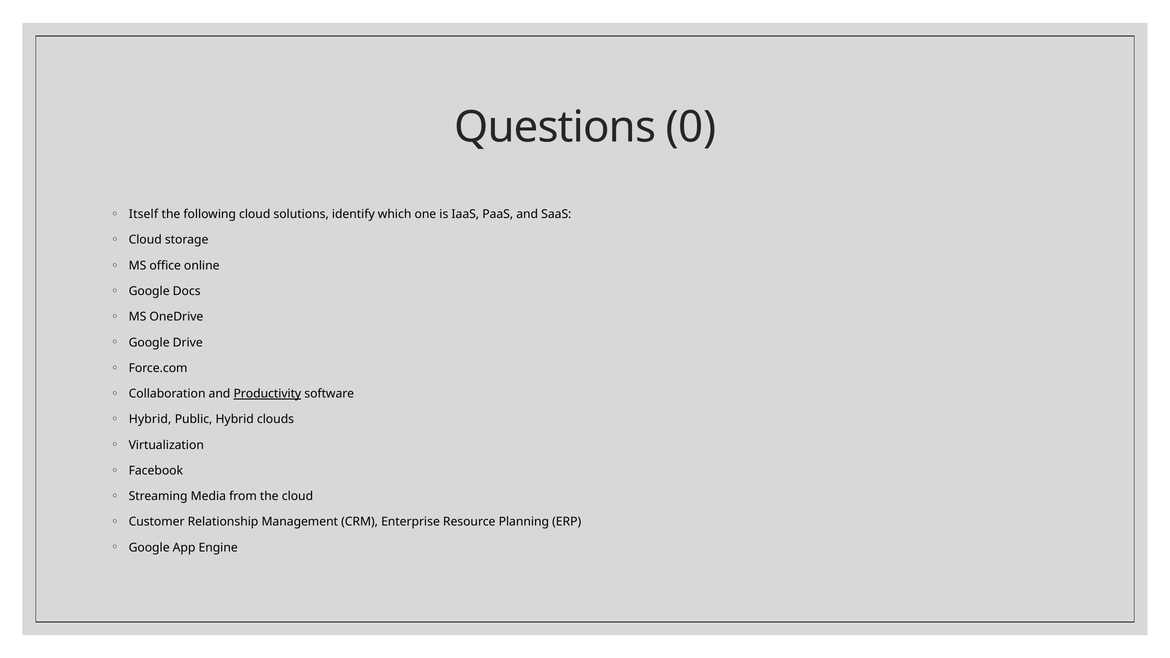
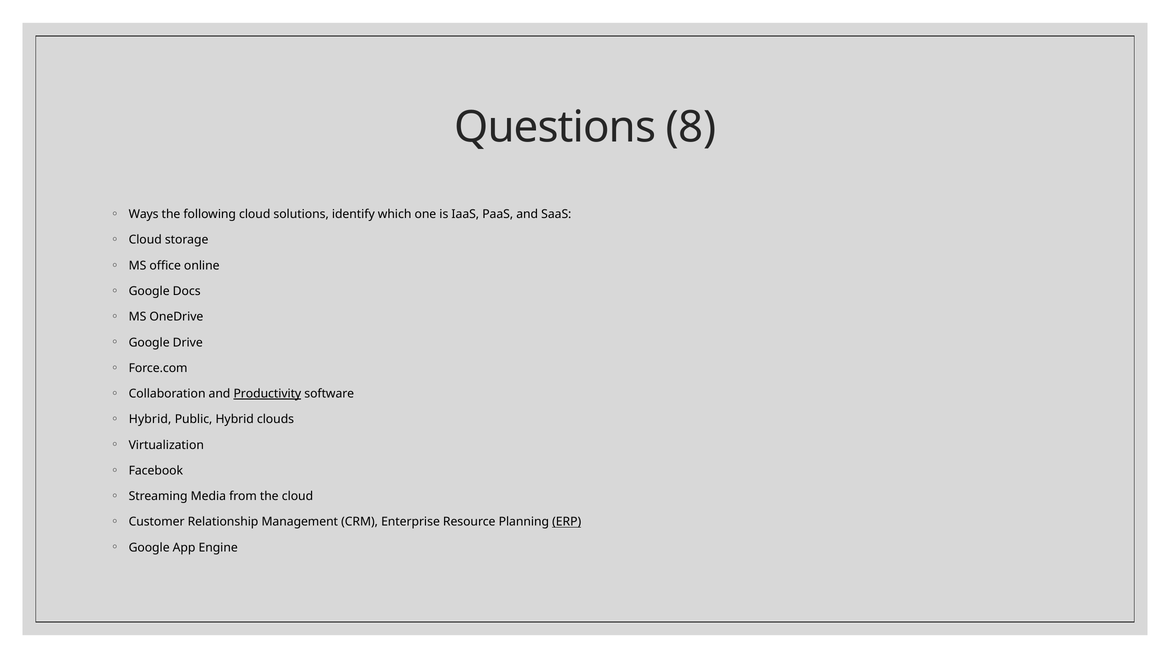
0: 0 -> 8
Itself: Itself -> Ways
ERP underline: none -> present
